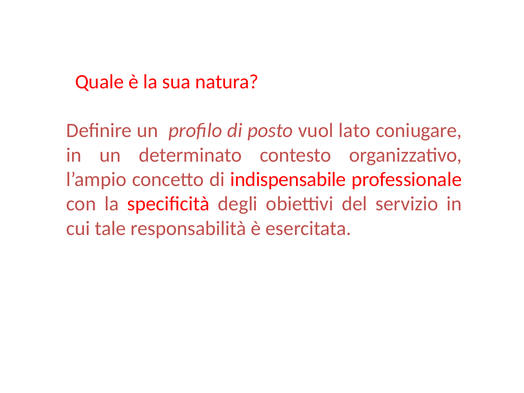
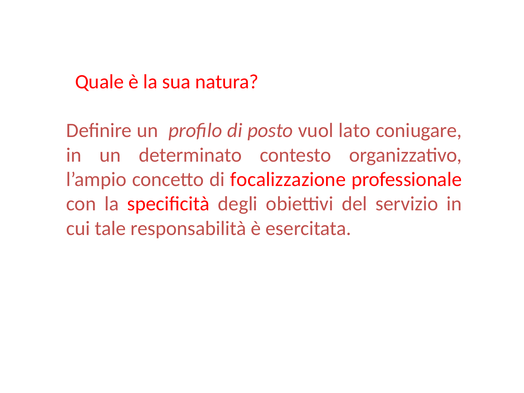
indispensabile: indispensabile -> focalizzazione
